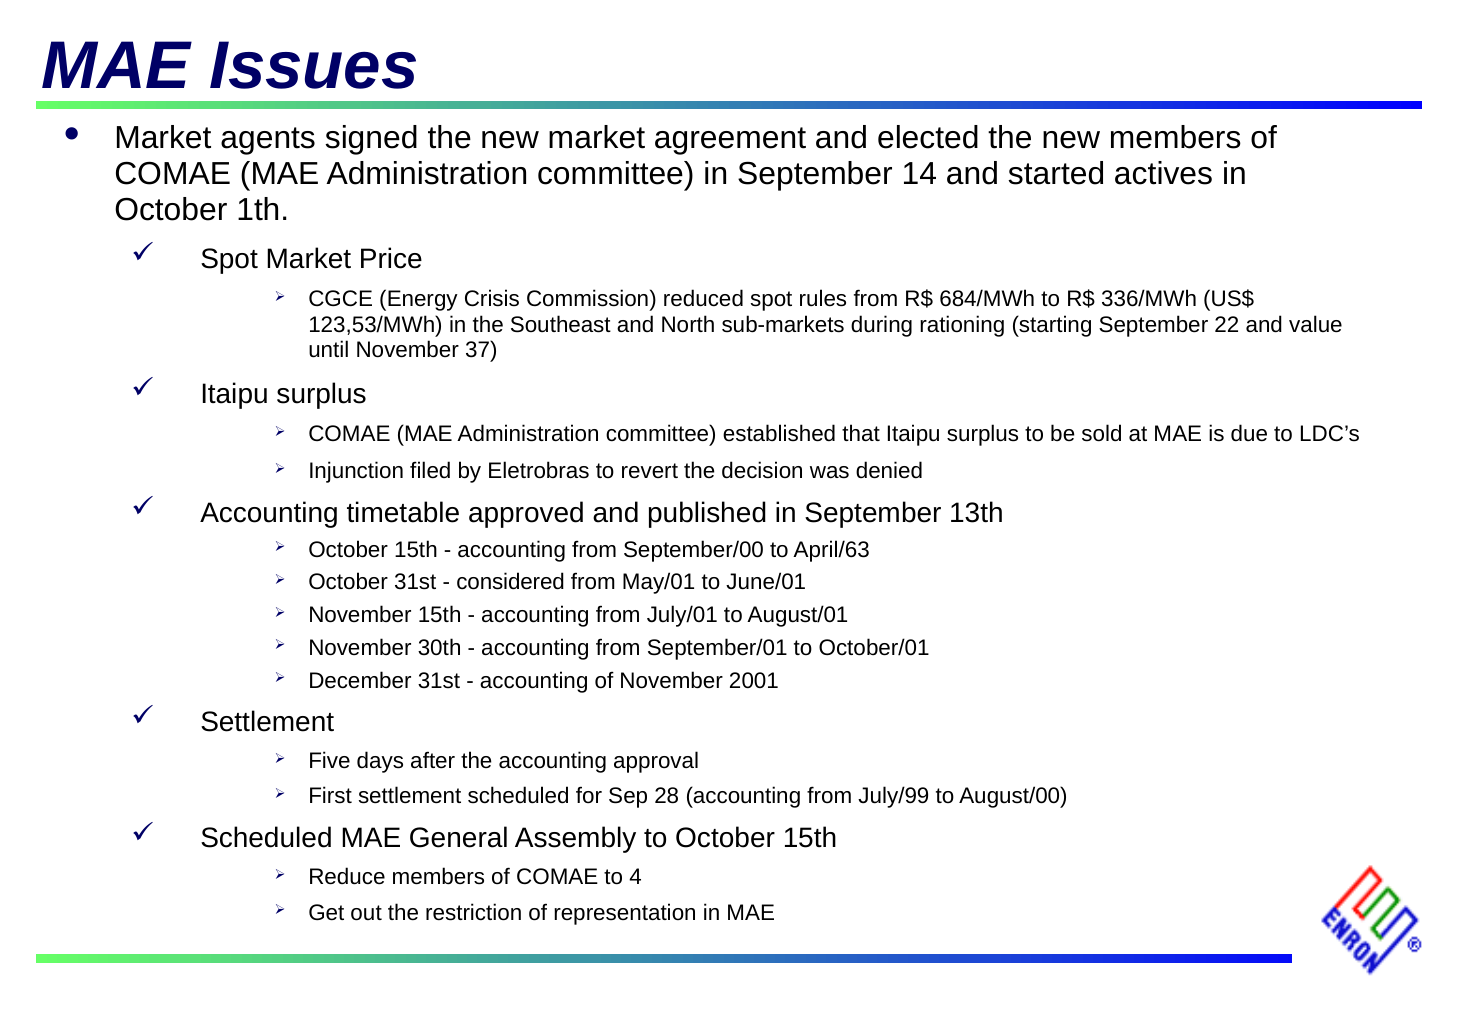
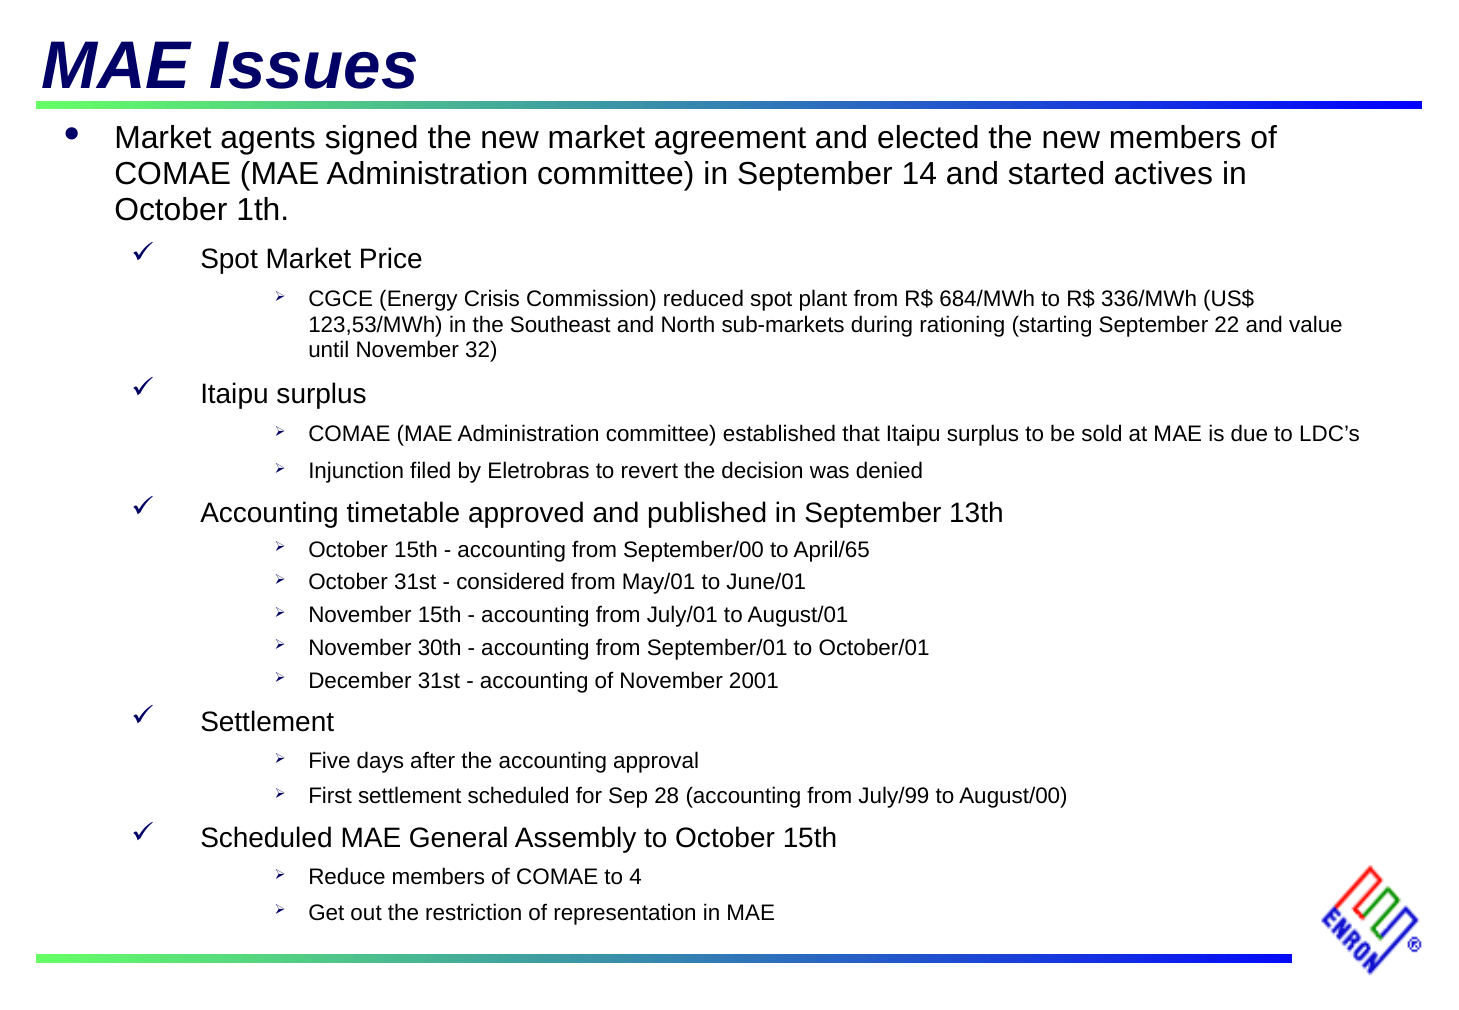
rules: rules -> plant
37: 37 -> 32
April/63: April/63 -> April/65
